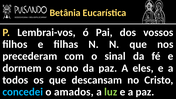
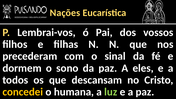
Betânia: Betânia -> Nações
concedei colour: light blue -> yellow
amados: amados -> humana
